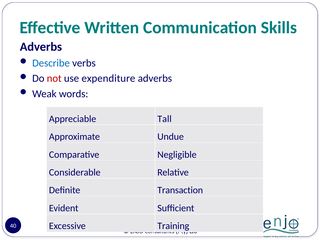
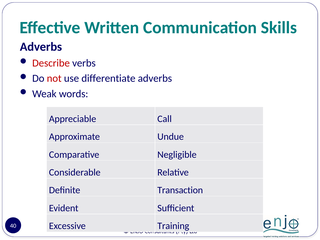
Describe colour: blue -> red
expenditure: expenditure -> differentiate
Tall: Tall -> Call
